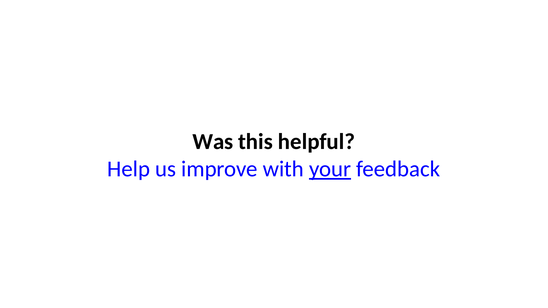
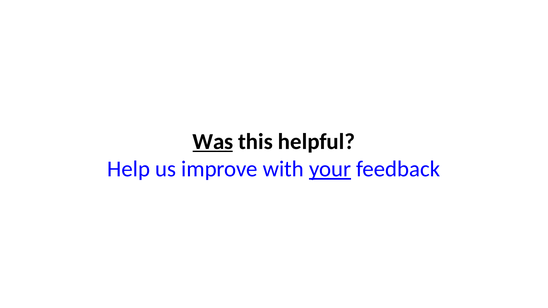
Was underline: none -> present
